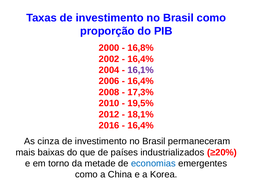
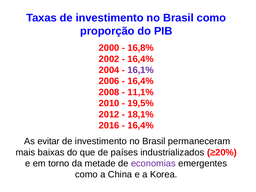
17,3%: 17,3% -> 11,1%
cinza: cinza -> evitar
economias colour: blue -> purple
